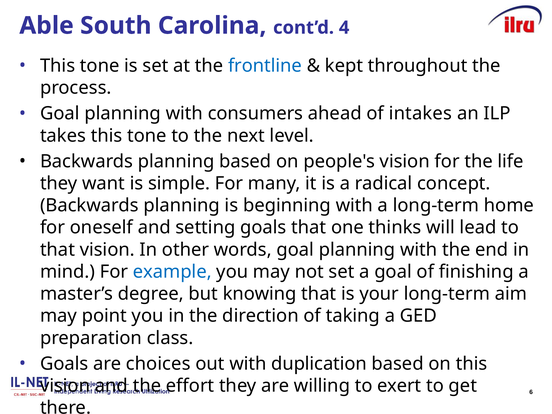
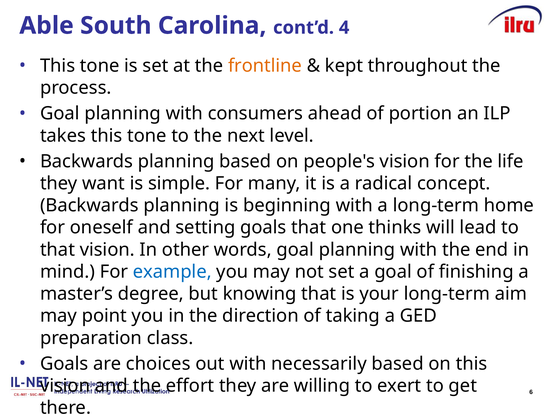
frontline colour: blue -> orange
intakes: intakes -> portion
duplication: duplication -> necessarily
